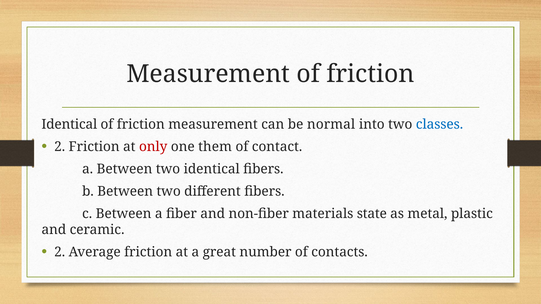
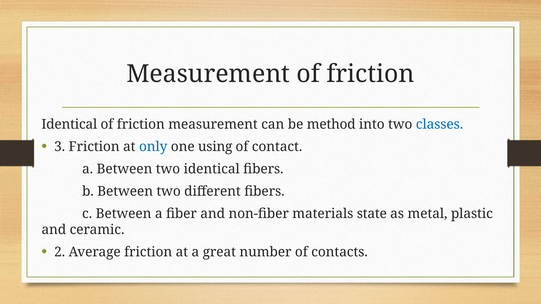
normal: normal -> method
2 at (60, 147): 2 -> 3
only colour: red -> blue
them: them -> using
